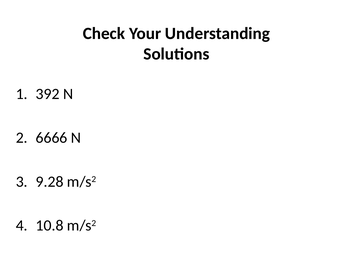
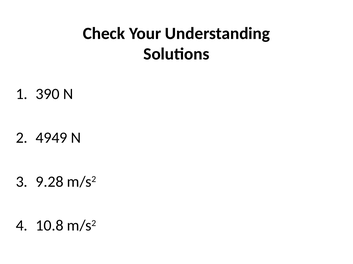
392: 392 -> 390
6666: 6666 -> 4949
